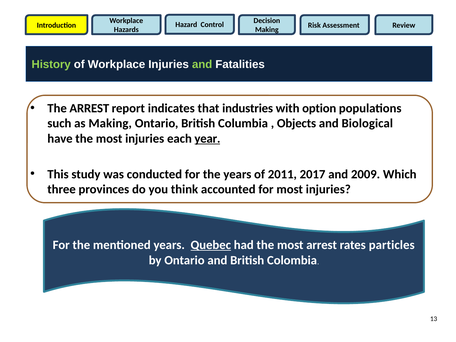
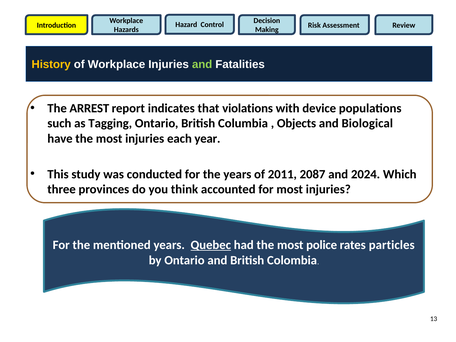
History colour: light green -> yellow
industries: industries -> violations
option: option -> device
as Making: Making -> Tagging
year underline: present -> none
2017: 2017 -> 2087
2009: 2009 -> 2024
most arrest: arrest -> police
